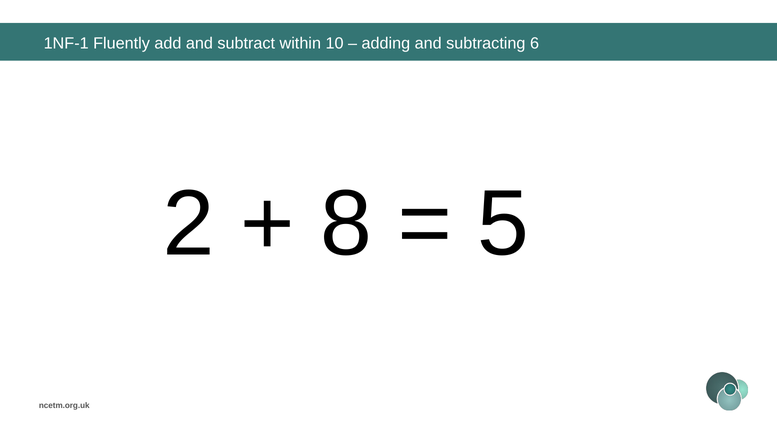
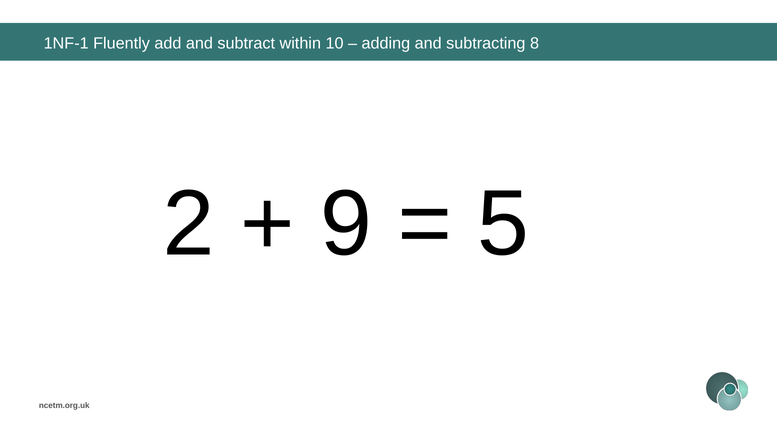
6: 6 -> 8
8: 8 -> 9
